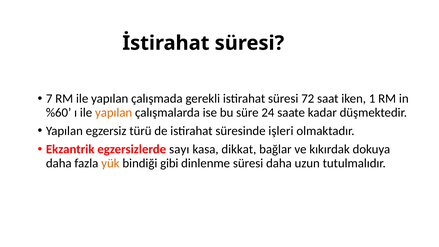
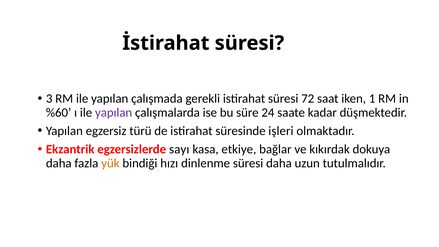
7: 7 -> 3
yapılan at (114, 112) colour: orange -> purple
dikkat: dikkat -> etkiye
gibi: gibi -> hızı
